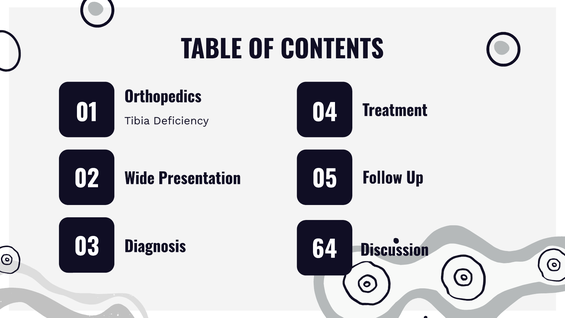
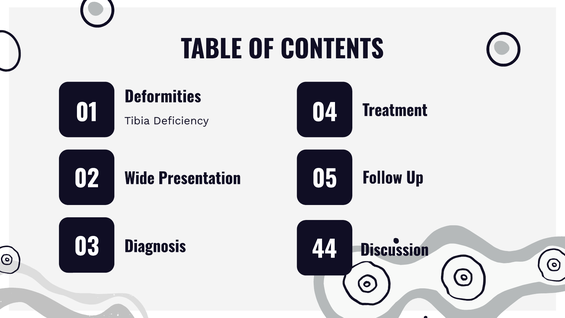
Orthopedics: Orthopedics -> Deformities
64: 64 -> 44
